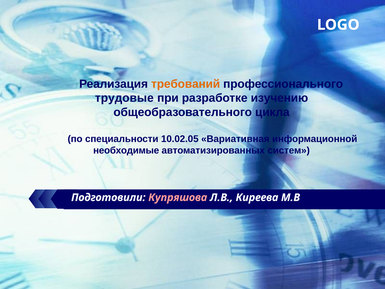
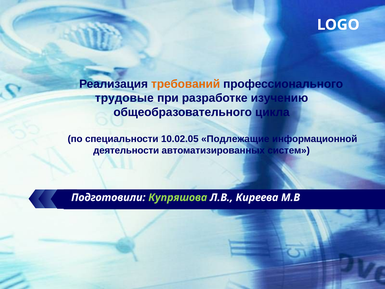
Вариативная: Вариативная -> Подлежащие
необходимые: необходимые -> деятельности
Купряшова colour: pink -> light green
